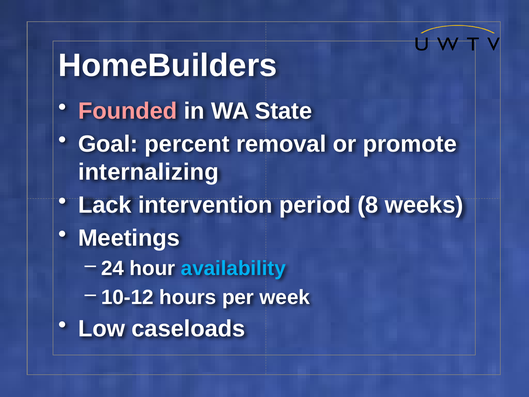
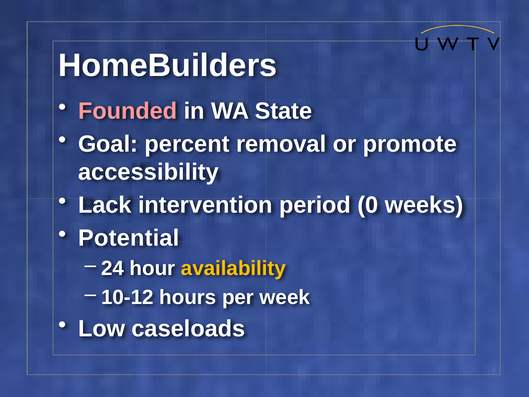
internalizing: internalizing -> accessibility
8: 8 -> 0
Meetings: Meetings -> Potential
availability colour: light blue -> yellow
